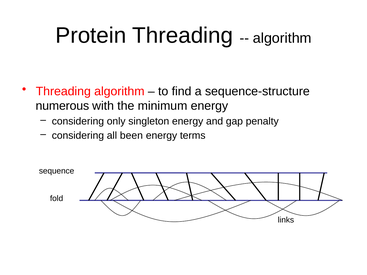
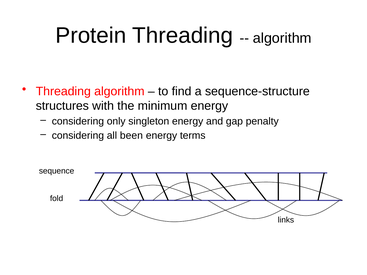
numerous: numerous -> structures
